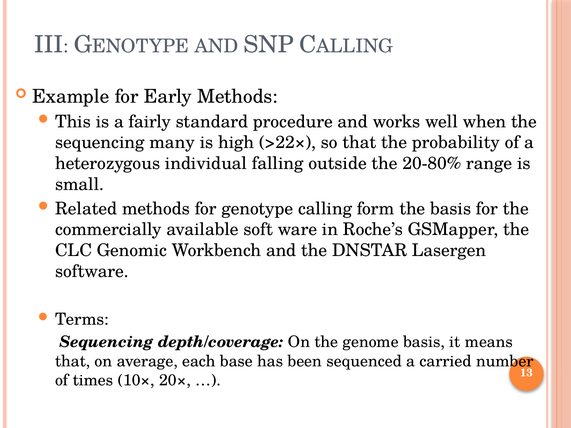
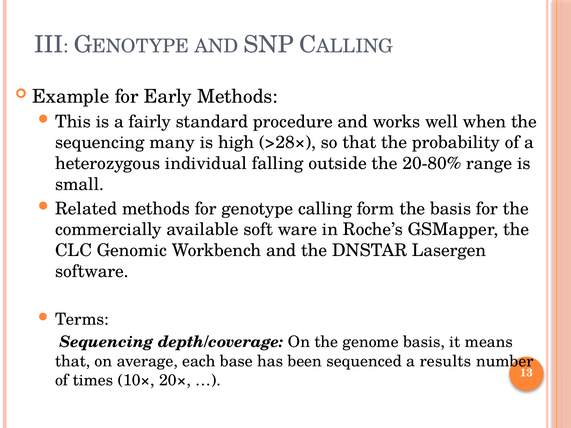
>22×: >22× -> >28×
carried: carried -> results
